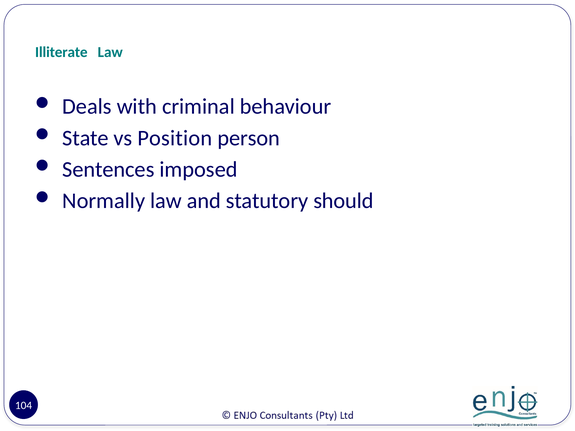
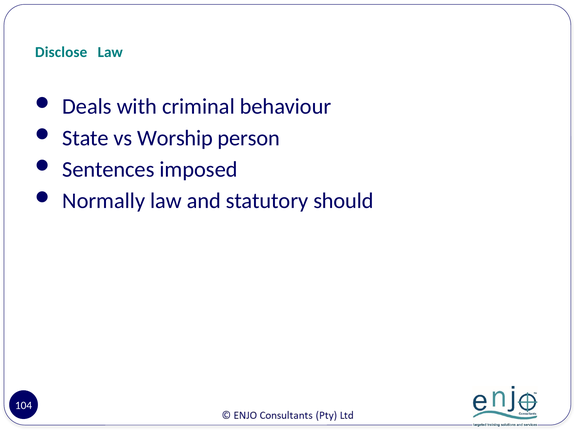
Illiterate: Illiterate -> Disclose
Position: Position -> Worship
